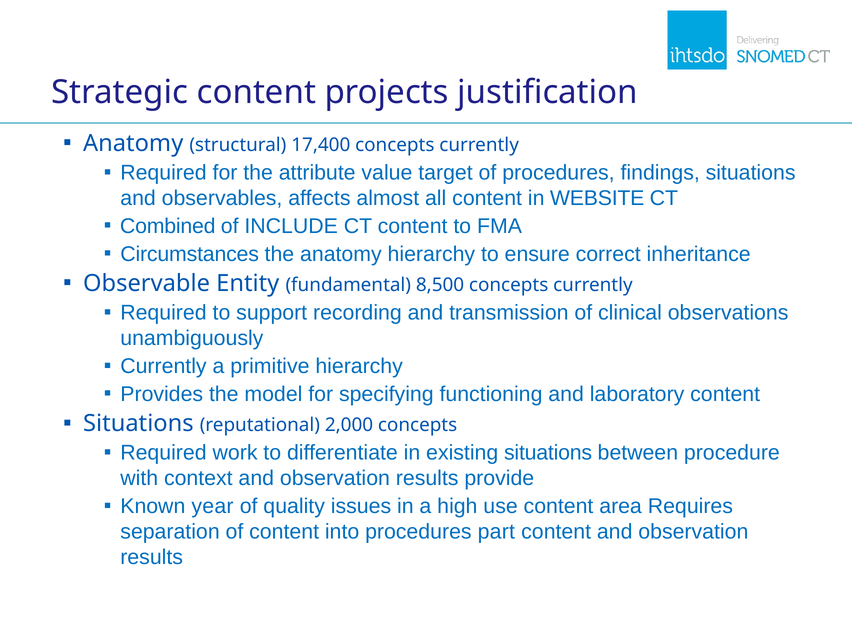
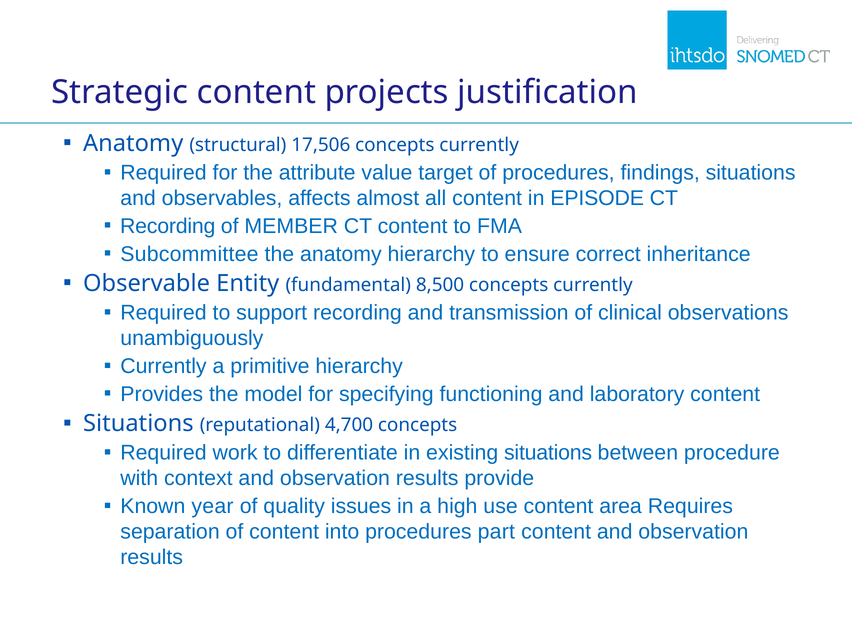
17,400: 17,400 -> 17,506
WEBSITE: WEBSITE -> EPISODE
Combined at (168, 226): Combined -> Recording
INCLUDE: INCLUDE -> MEMBER
Circumstances: Circumstances -> Subcommittee
2,000: 2,000 -> 4,700
